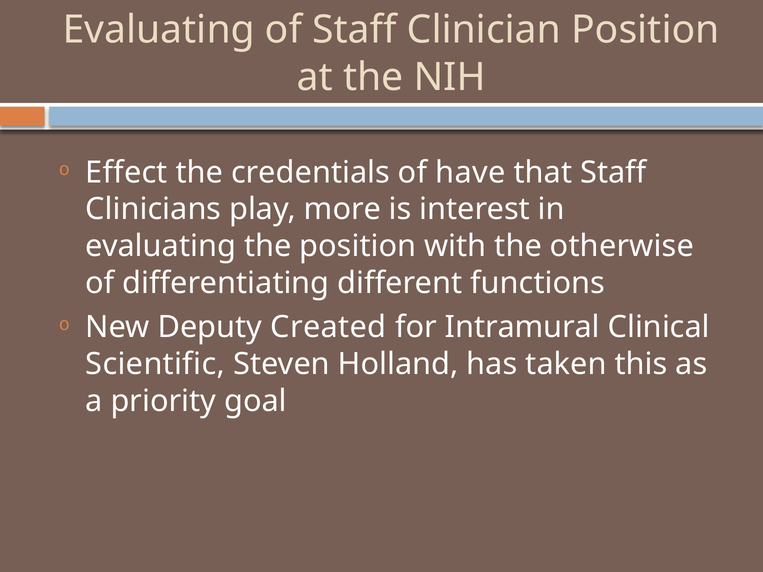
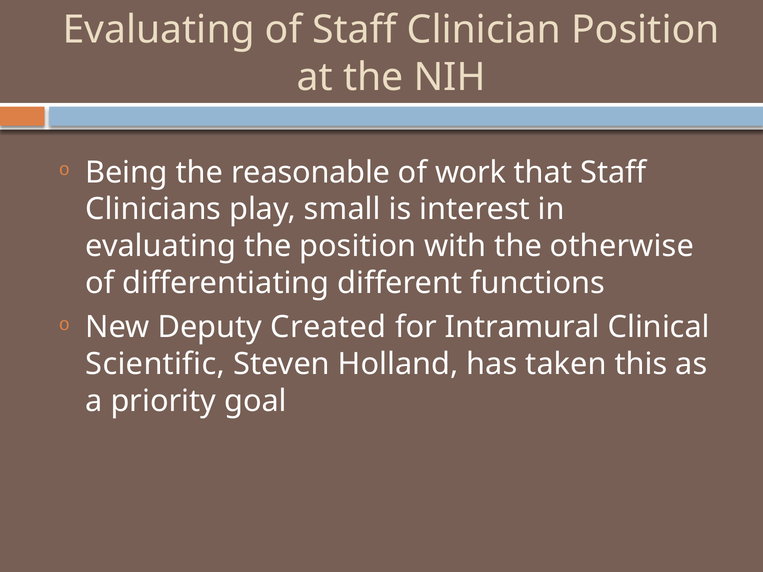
Effect: Effect -> Being
credentials: credentials -> reasonable
have: have -> work
more: more -> small
